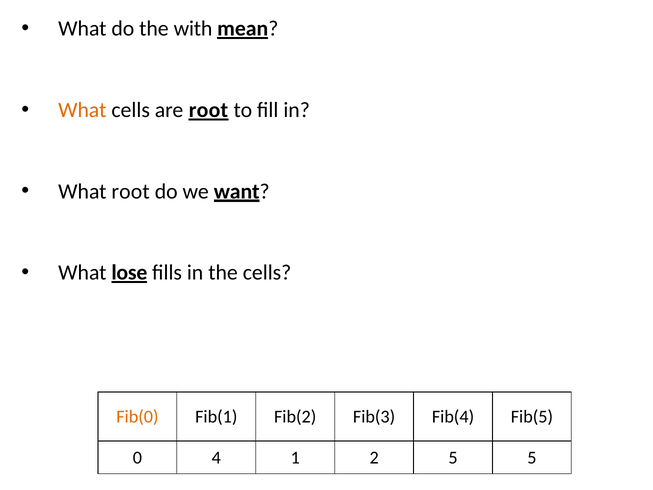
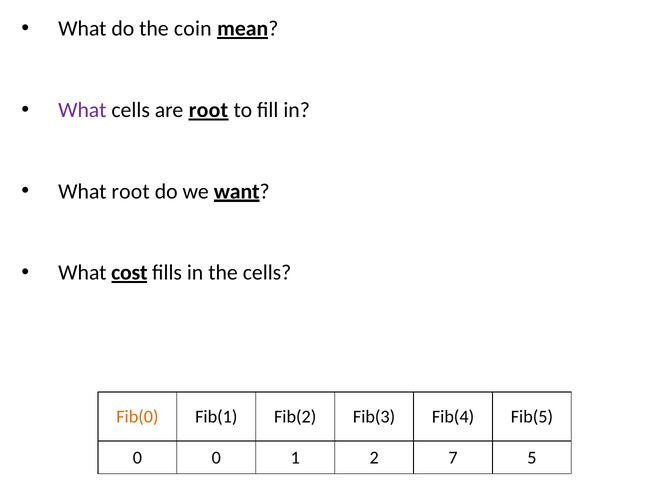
with: with -> coin
What at (82, 110) colour: orange -> purple
lose: lose -> cost
0 4: 4 -> 0
2 5: 5 -> 7
